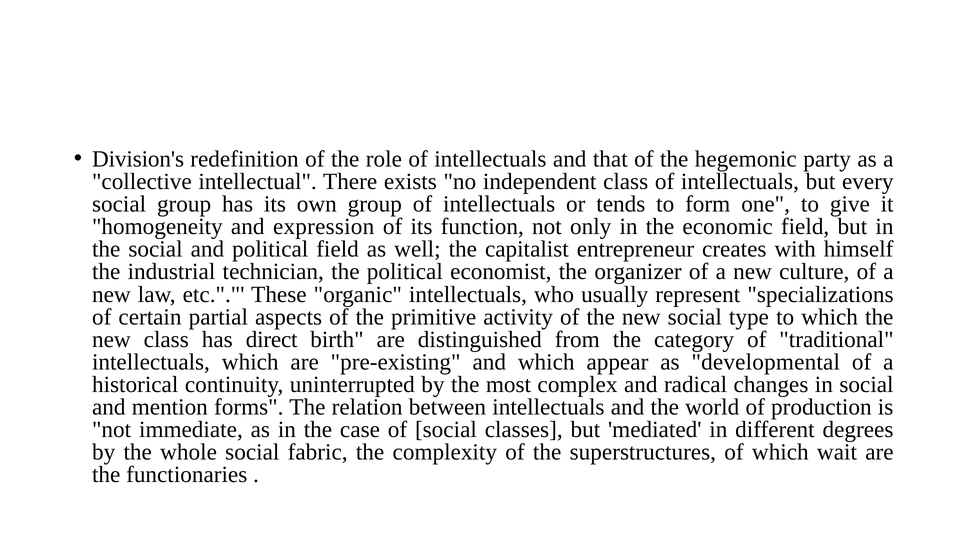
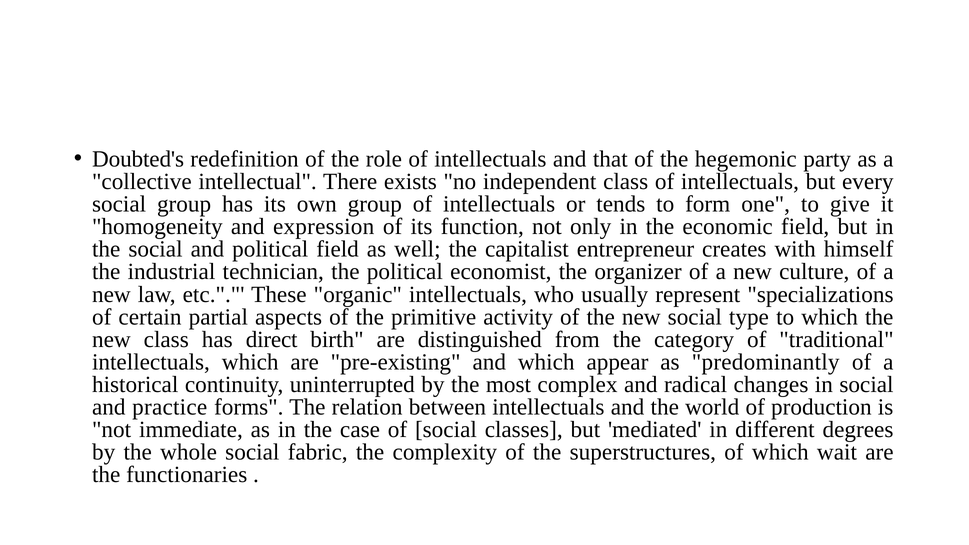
Division's: Division's -> Doubted's
developmental: developmental -> predominantly
mention: mention -> practice
